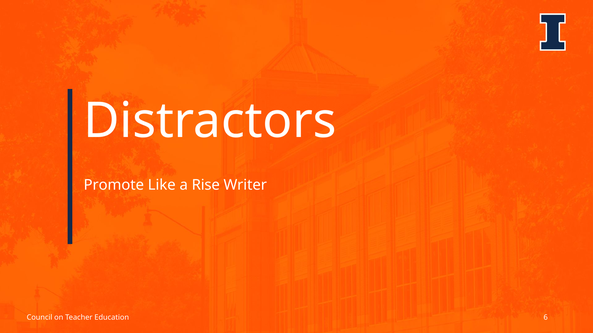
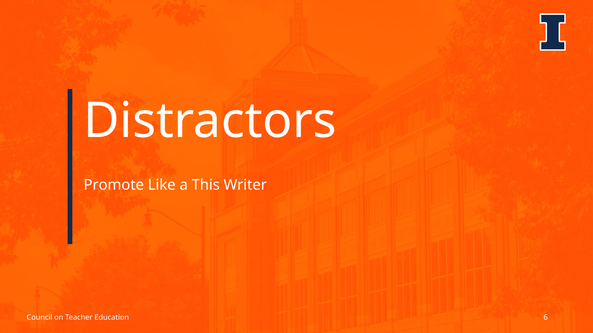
Rise: Rise -> This
